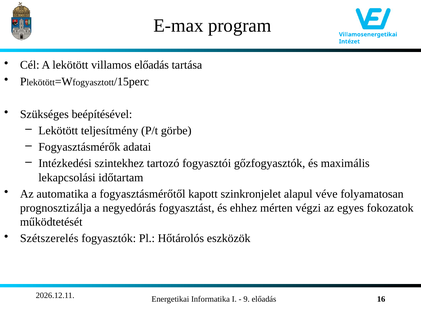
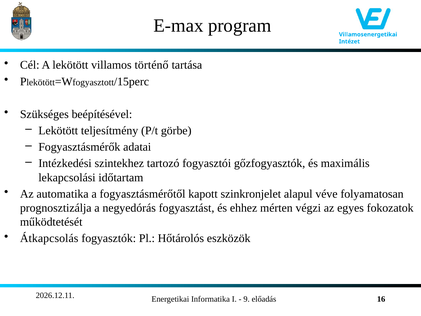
villamos előadás: előadás -> történő
Szétszerelés: Szétszerelés -> Átkapcsolás
